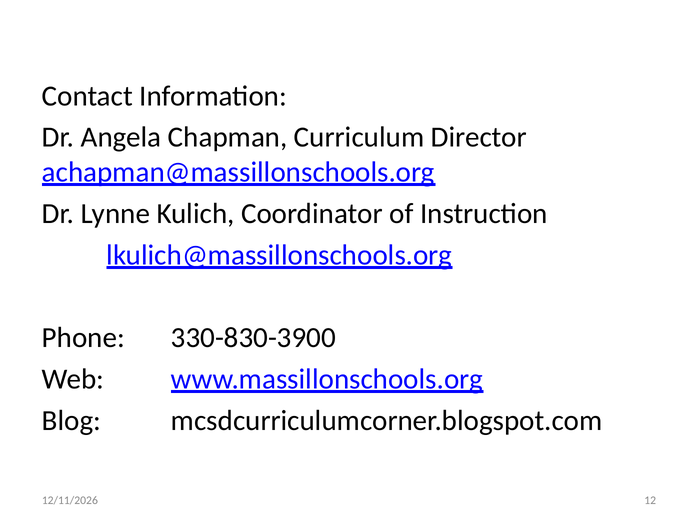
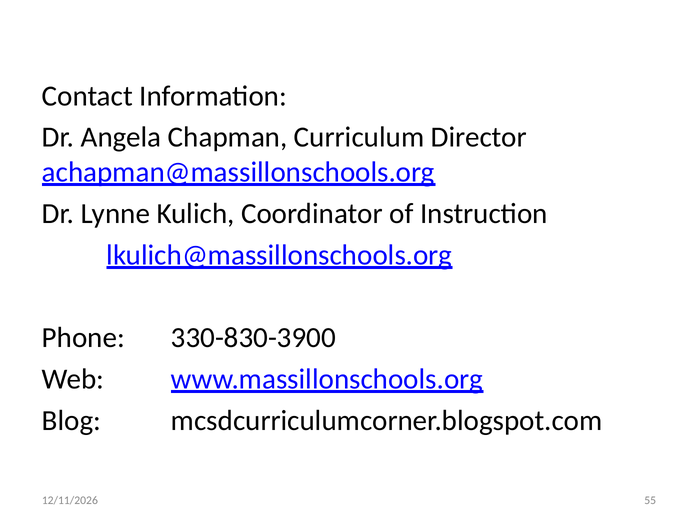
12: 12 -> 55
